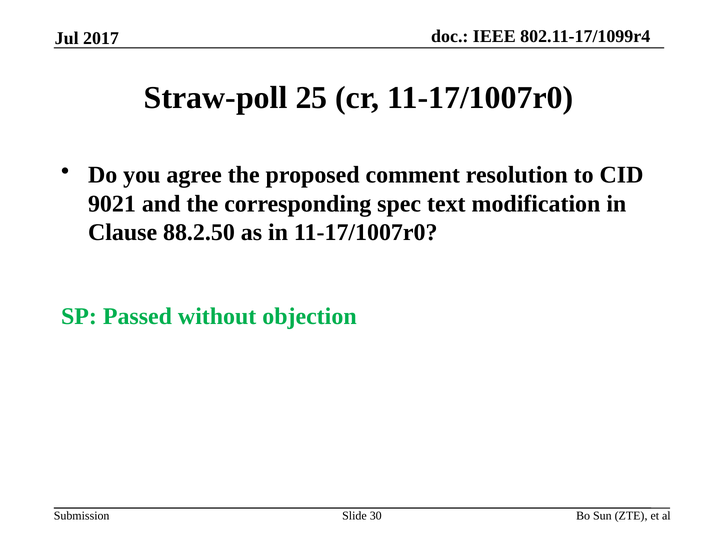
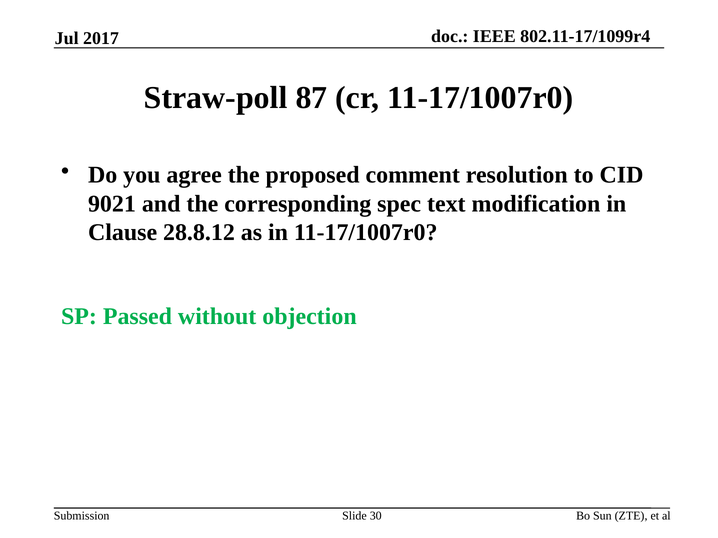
25: 25 -> 87
88.2.50: 88.2.50 -> 28.8.12
